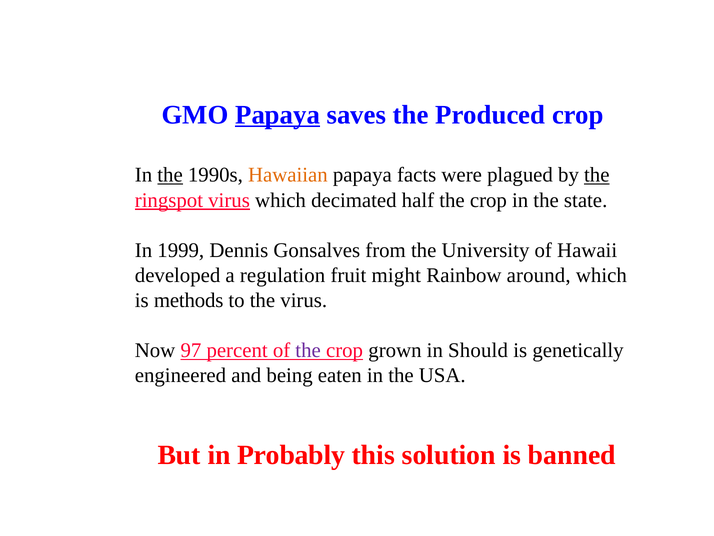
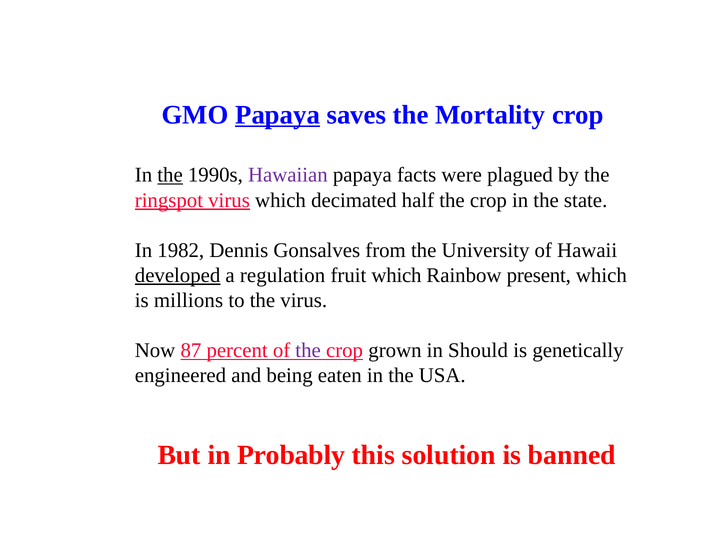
Produced: Produced -> Mortality
Hawaiian colour: orange -> purple
the at (597, 175) underline: present -> none
1999: 1999 -> 1982
developed underline: none -> present
fruit might: might -> which
around: around -> present
methods: methods -> millions
97: 97 -> 87
